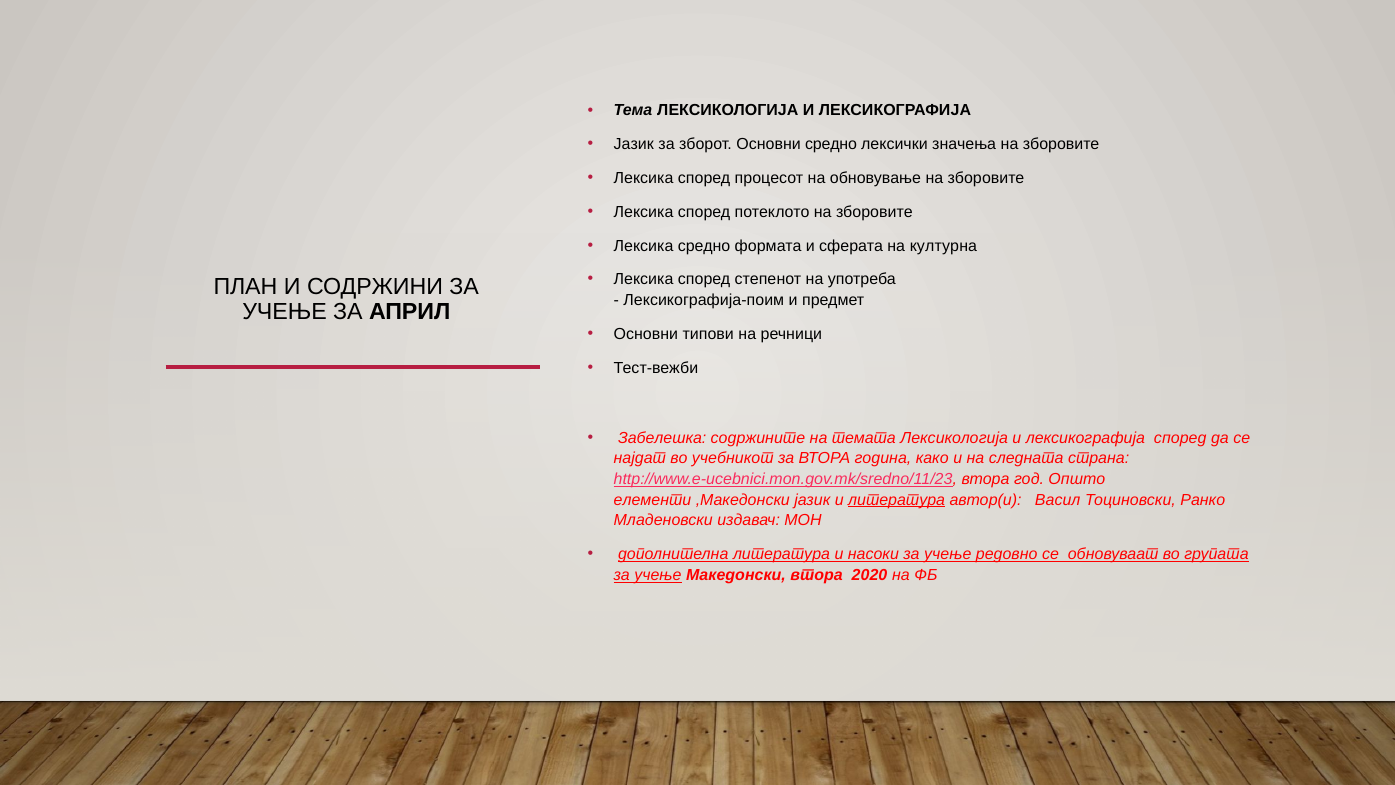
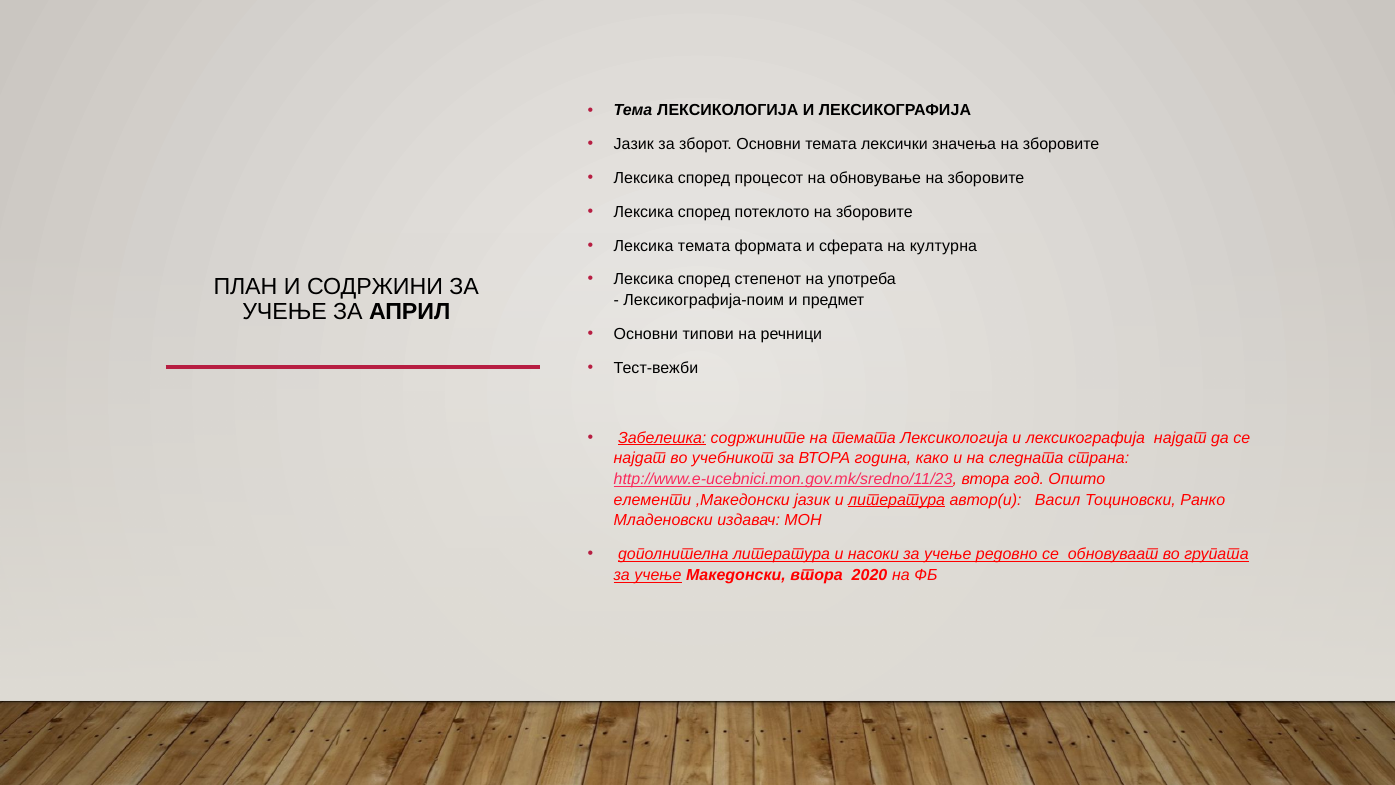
Основни средно: средно -> темата
Лексика средно: средно -> темата
Забелешка underline: none -> present
лексикографија според: според -> најдат
